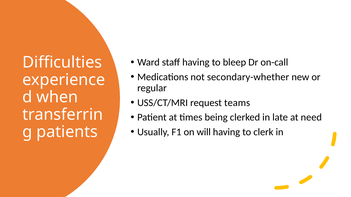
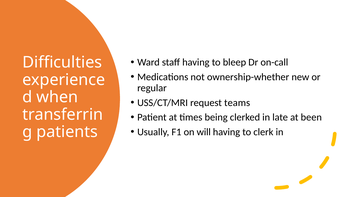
secondary-whether: secondary-whether -> ownership-whether
need: need -> been
